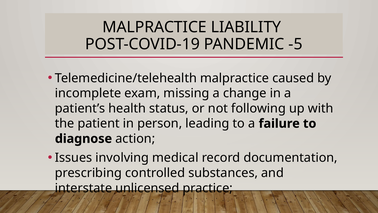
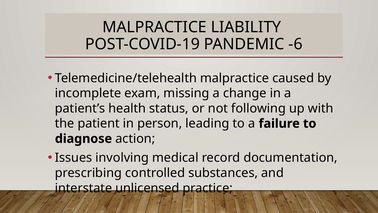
-5: -5 -> -6
